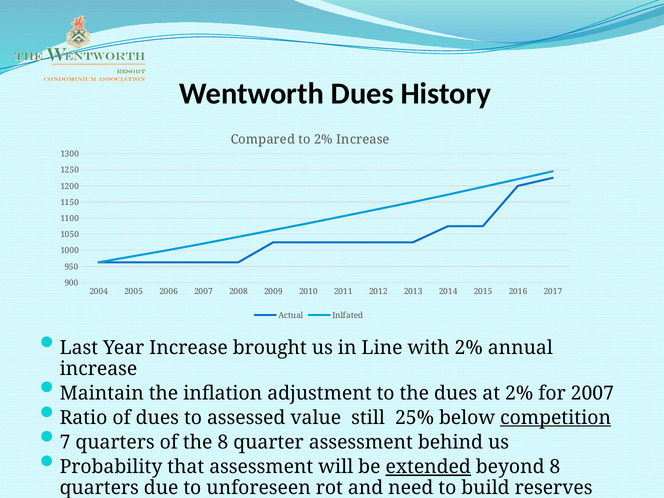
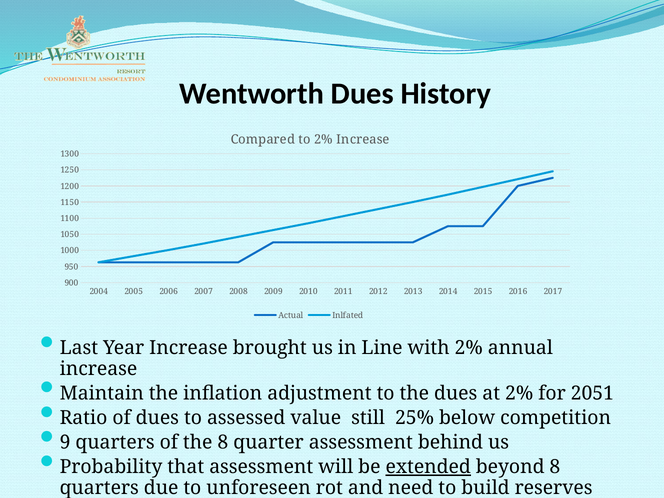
for 2007: 2007 -> 2051
competition underline: present -> none
7: 7 -> 9
